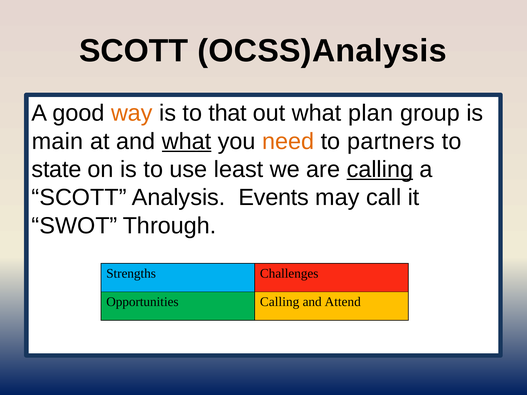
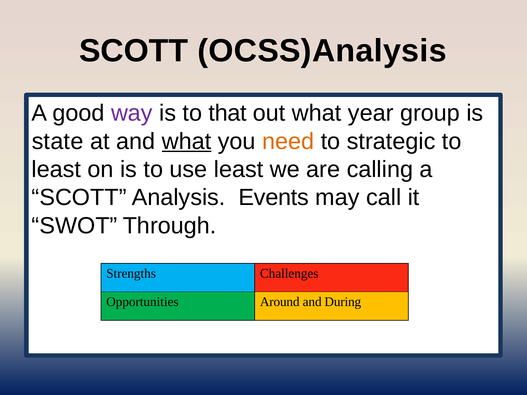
way colour: orange -> purple
plan: plan -> year
main: main -> state
partners: partners -> strategic
state at (56, 169): state -> least
calling at (380, 169) underline: present -> none
Opportunities Calling: Calling -> Around
Attend: Attend -> During
